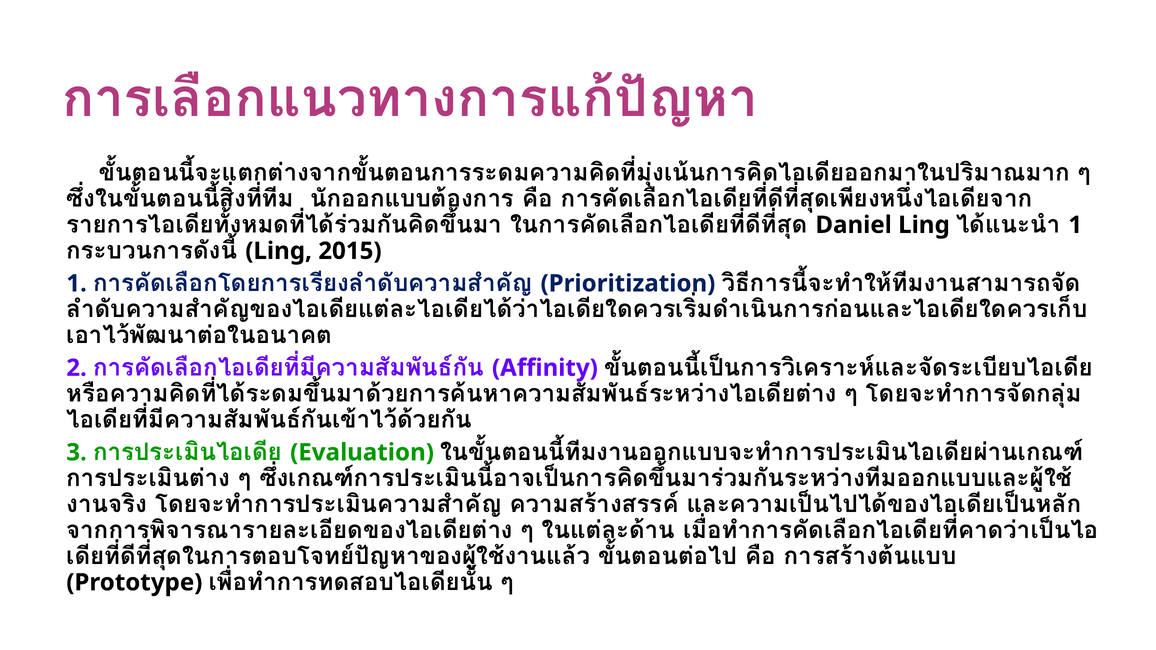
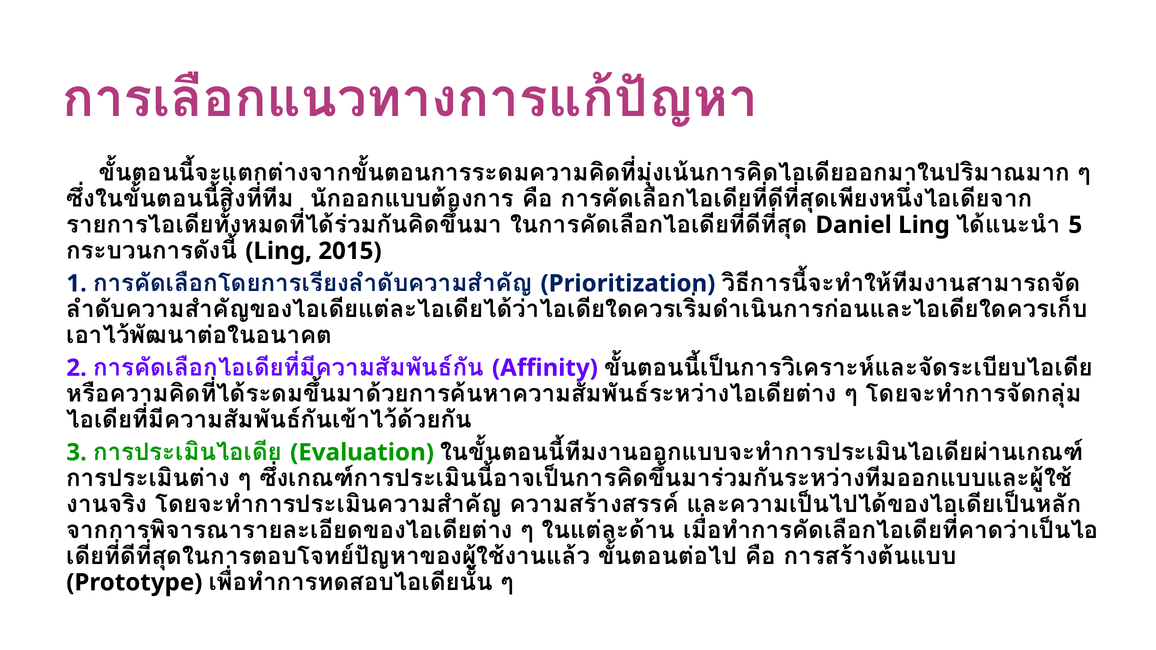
1 at (1075, 225): 1 -> 5
